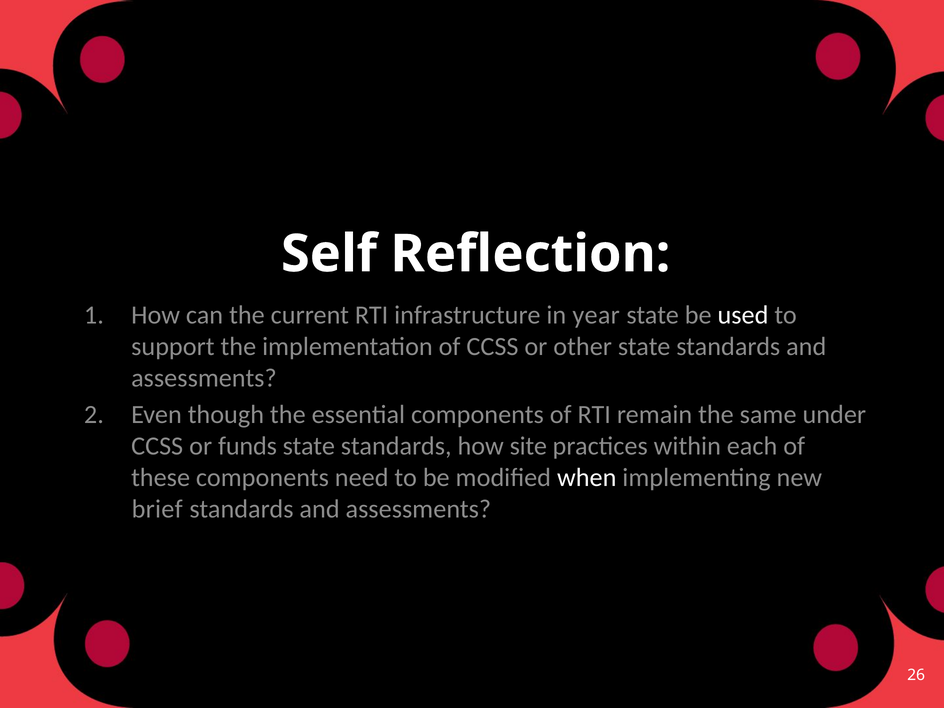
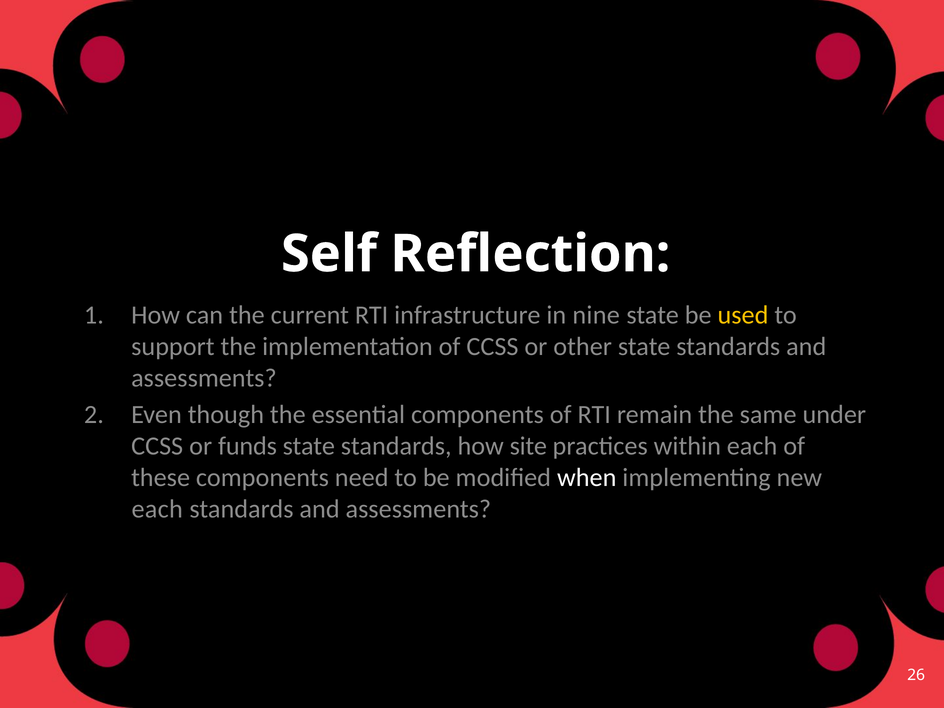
year: year -> nine
used colour: white -> yellow
brief at (157, 509): brief -> each
